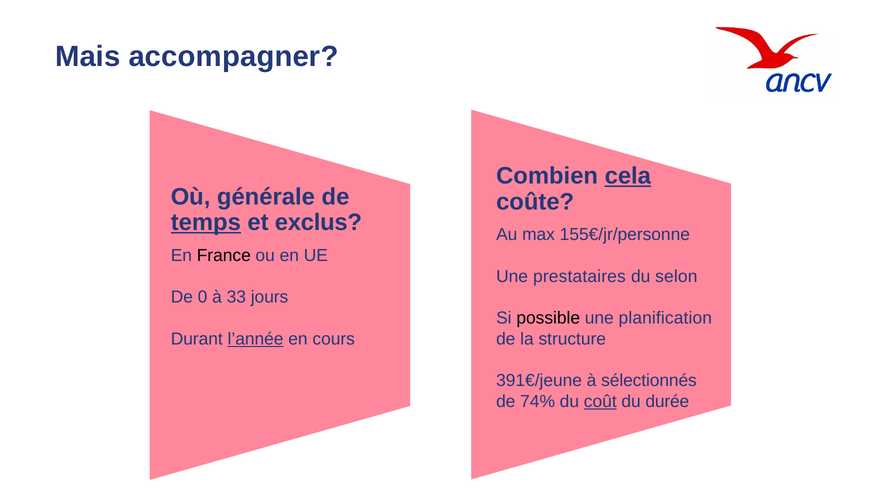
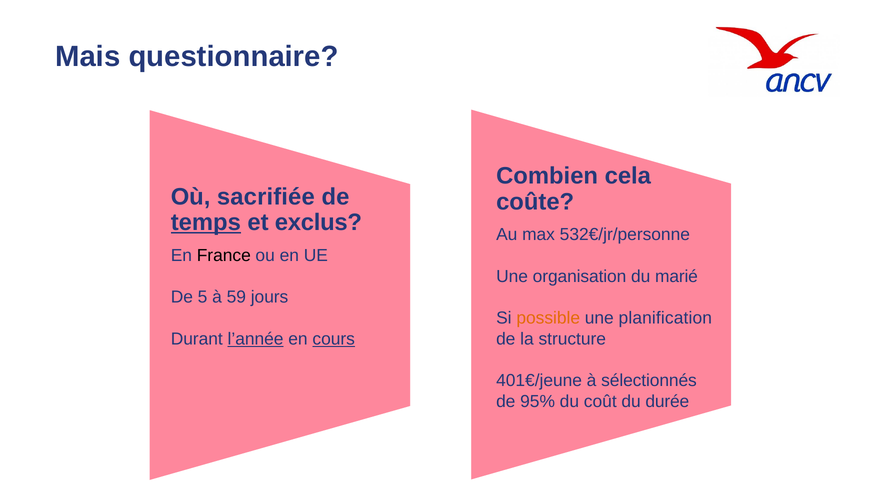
accompagner: accompagner -> questionnaire
cela underline: present -> none
générale: générale -> sacrifiée
155€/jr/personne: 155€/jr/personne -> 532€/jr/personne
prestataires: prestataires -> organisation
selon: selon -> marié
0: 0 -> 5
33: 33 -> 59
possible colour: black -> orange
cours underline: none -> present
391€/jeune: 391€/jeune -> 401€/jeune
74%: 74% -> 95%
coût underline: present -> none
